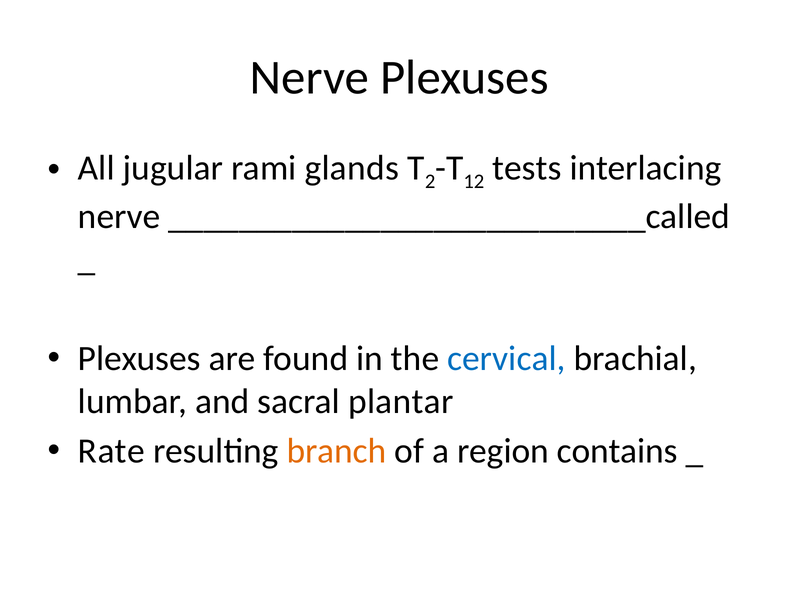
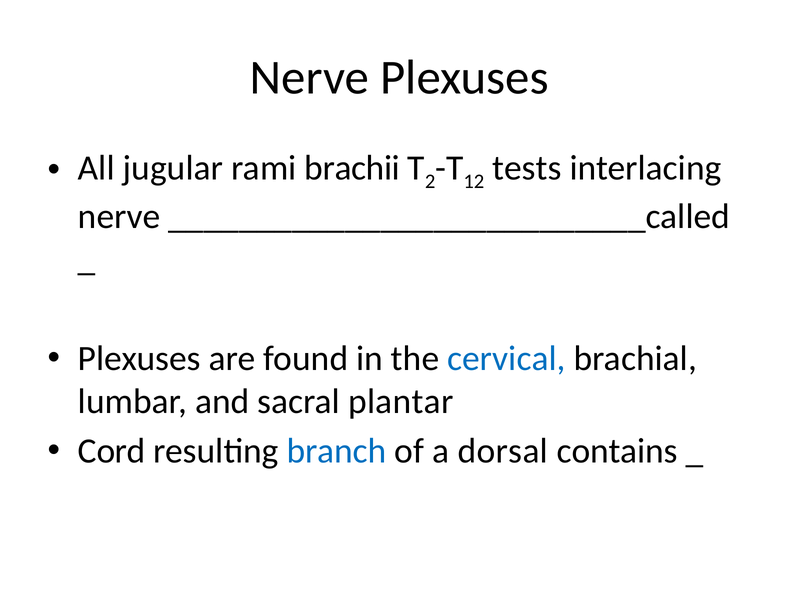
glands: glands -> brachii
Rate: Rate -> Cord
branch colour: orange -> blue
region: region -> dorsal
